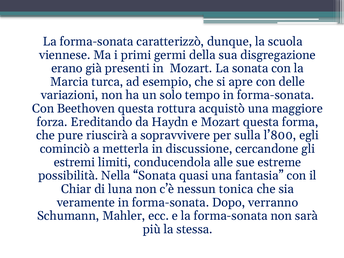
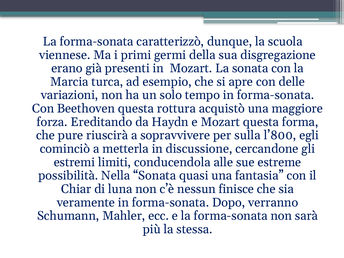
tonica: tonica -> finisce
